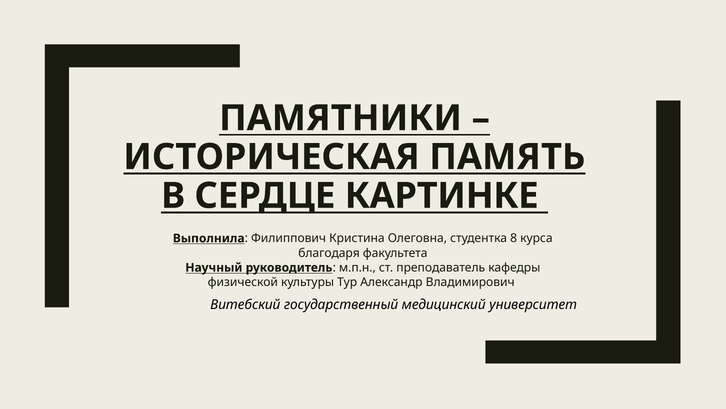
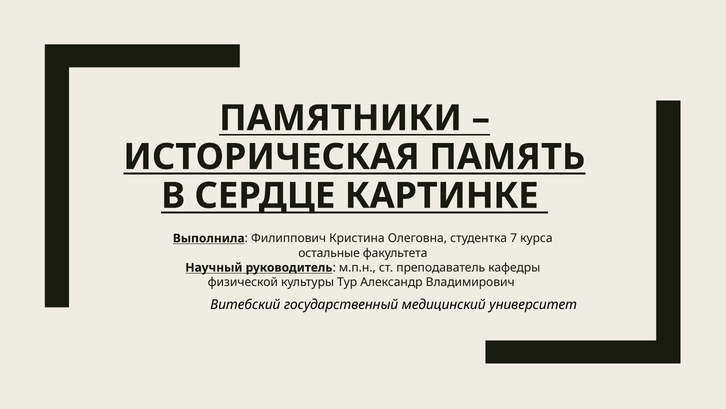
8: 8 -> 7
благодаря: благодаря -> остальные
